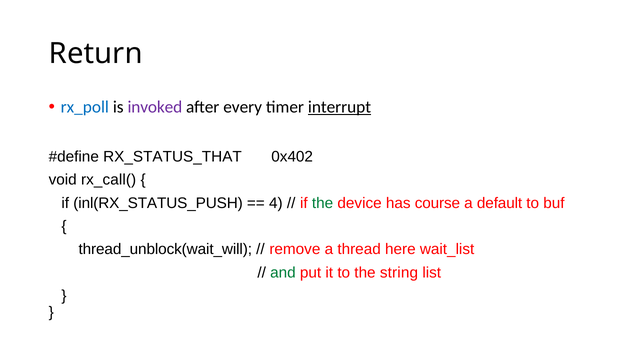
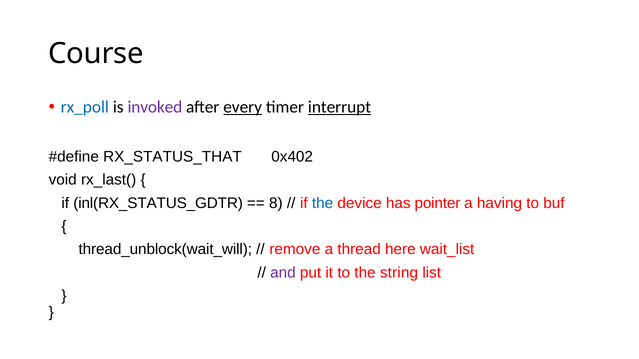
Return: Return -> Course
every underline: none -> present
rx_call(: rx_call( -> rx_last(
inl(RX_STATUS_PUSH: inl(RX_STATUS_PUSH -> inl(RX_STATUS_GDTR
4: 4 -> 8
the at (323, 203) colour: green -> blue
course: course -> pointer
default: default -> having
and colour: green -> purple
